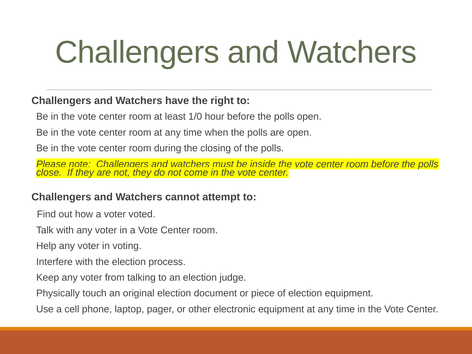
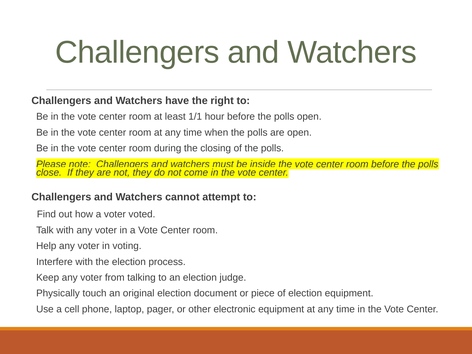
1/0: 1/0 -> 1/1
